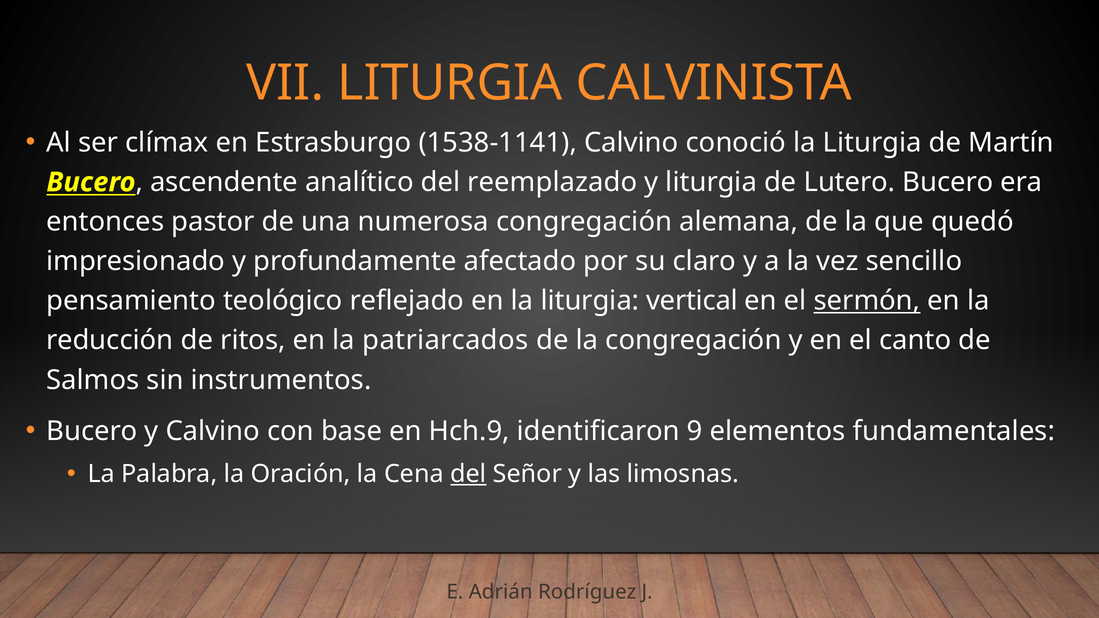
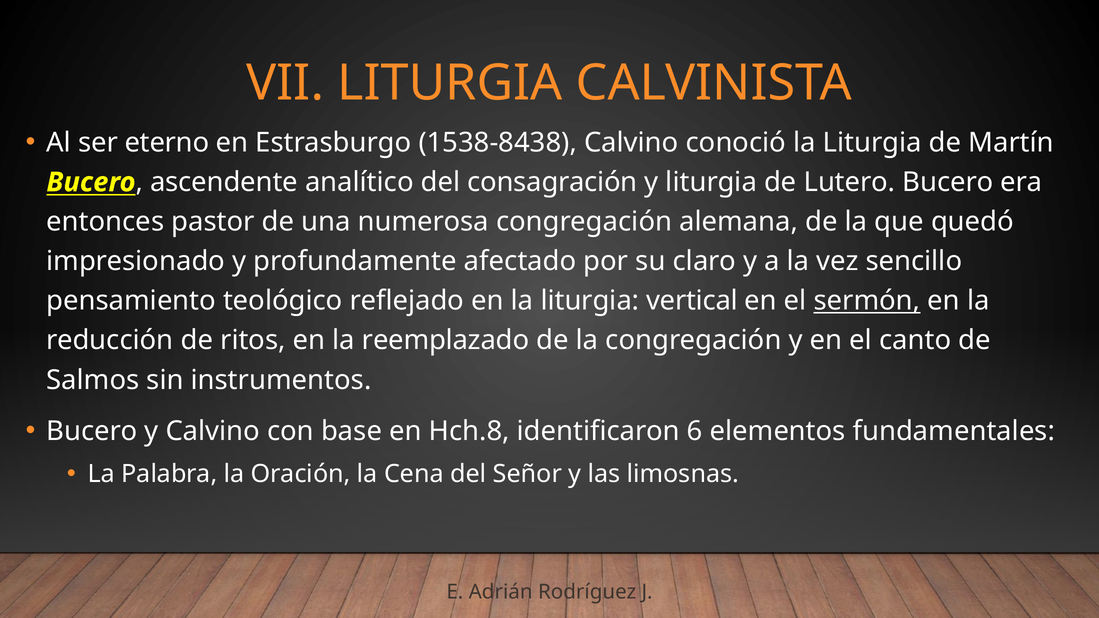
clímax: clímax -> eterno
1538-1141: 1538-1141 -> 1538-8438
reemplazado: reemplazado -> consagración
patriarcados: patriarcados -> reemplazado
Hch.9: Hch.9 -> Hch.8
9: 9 -> 6
del at (468, 474) underline: present -> none
